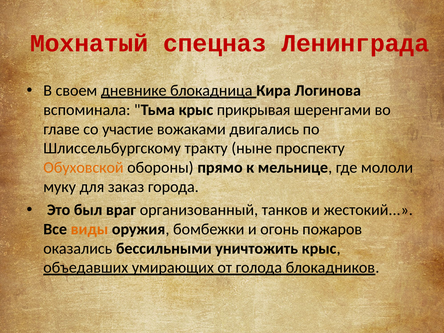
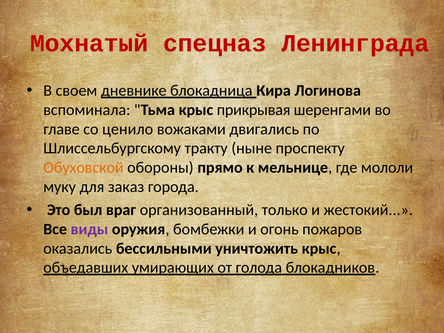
участие: участие -> ценило
танков: танков -> только
виды colour: orange -> purple
